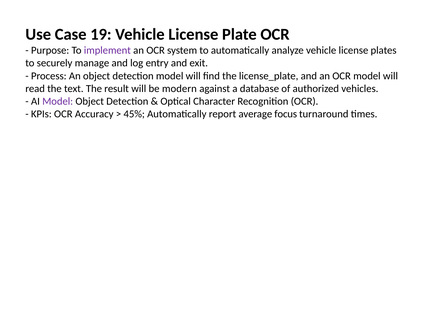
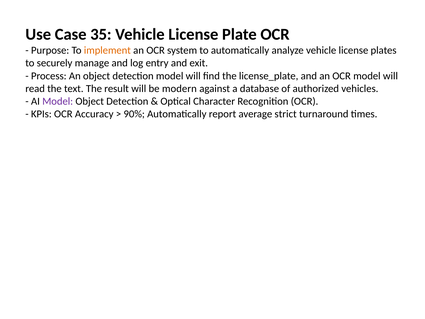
19: 19 -> 35
implement colour: purple -> orange
45%: 45% -> 90%
focus: focus -> strict
